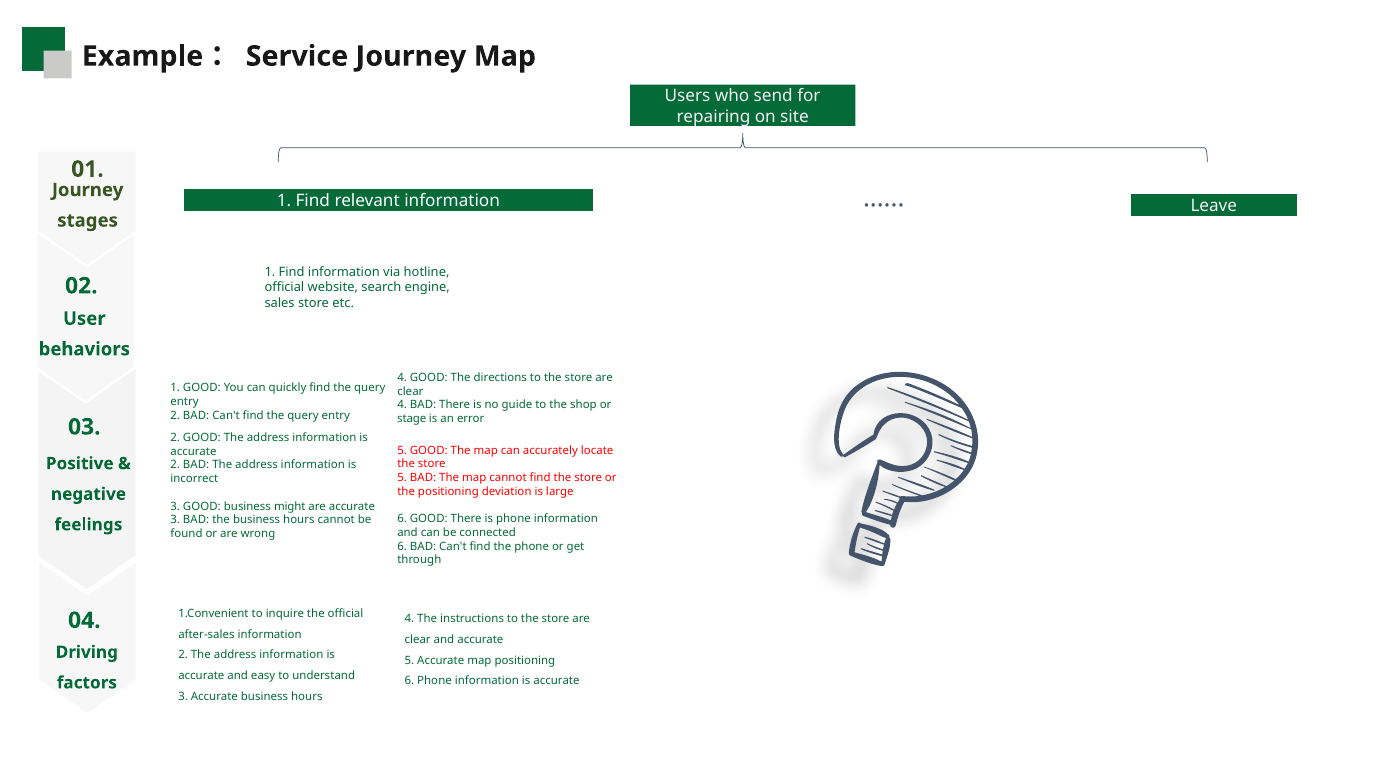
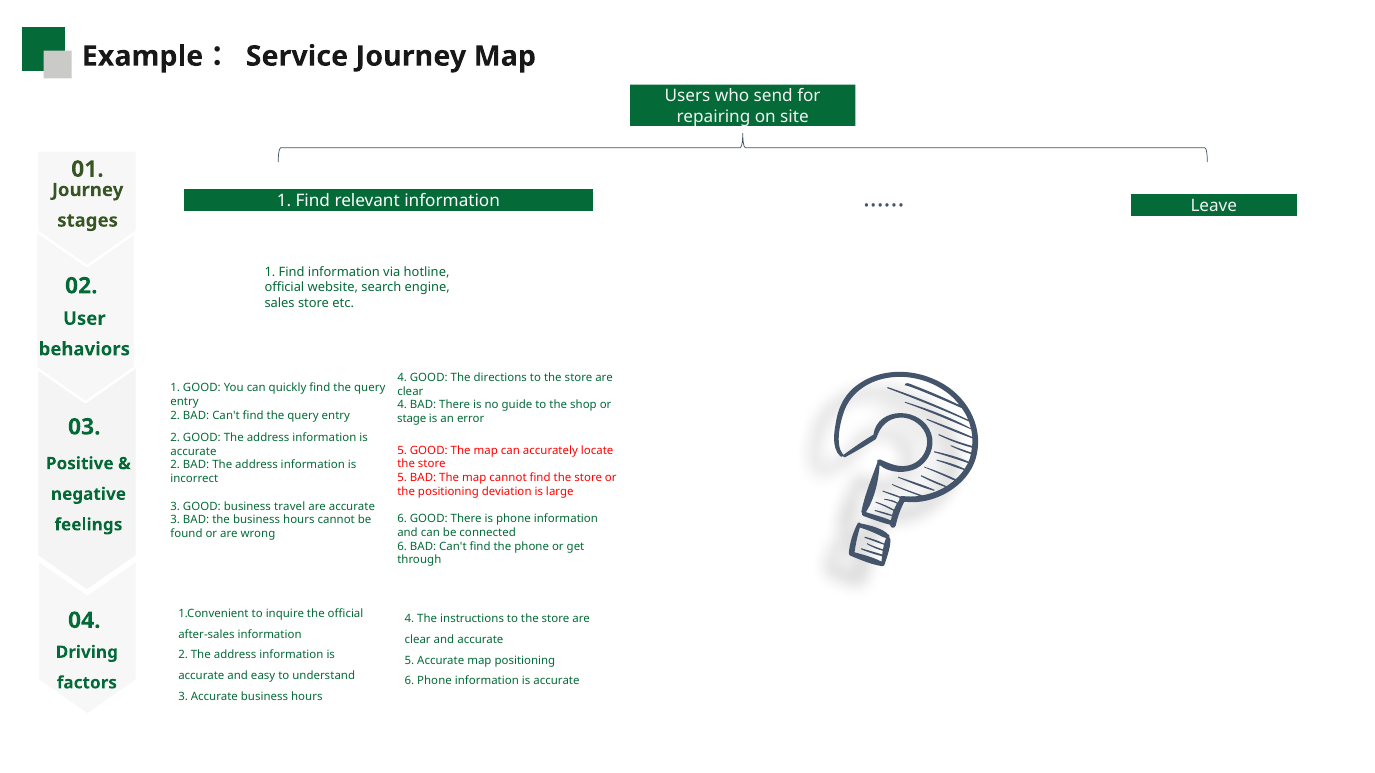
might: might -> travel
